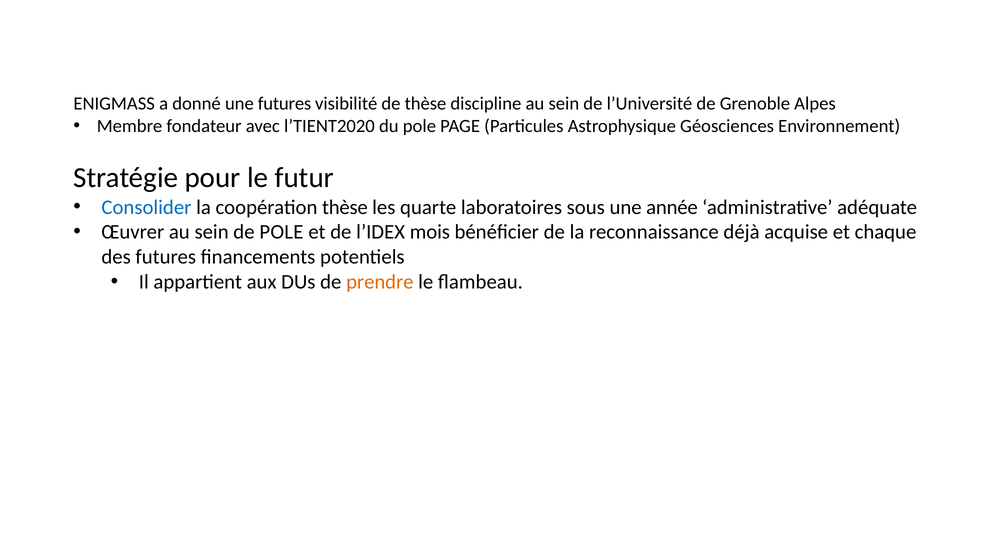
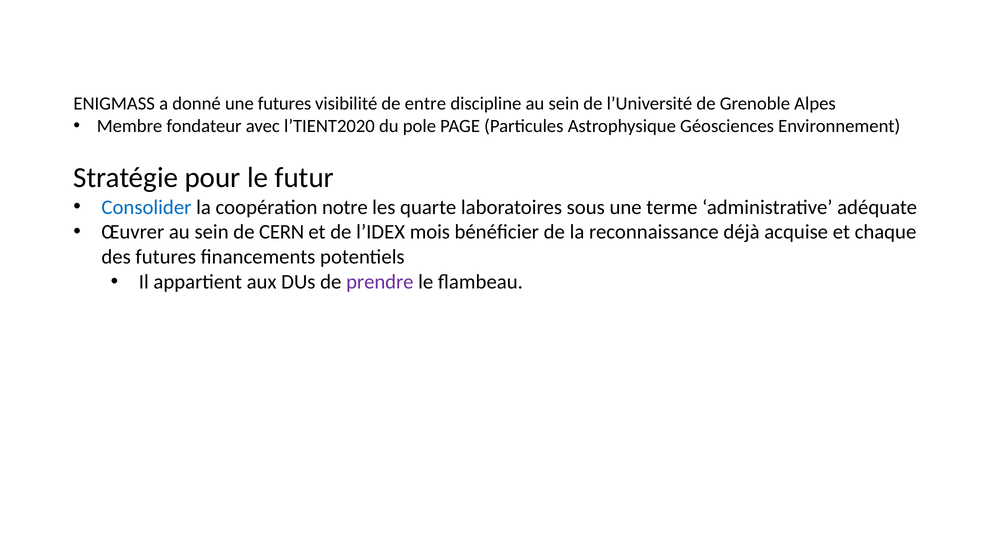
de thèse: thèse -> entre
coopération thèse: thèse -> notre
année: année -> terme
de POLE: POLE -> CERN
prendre colour: orange -> purple
